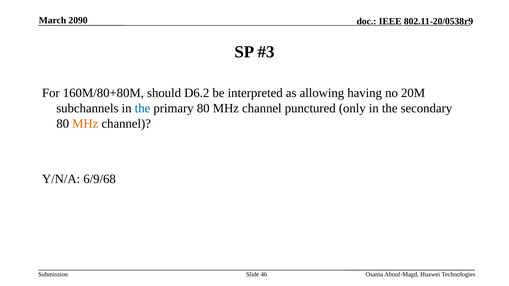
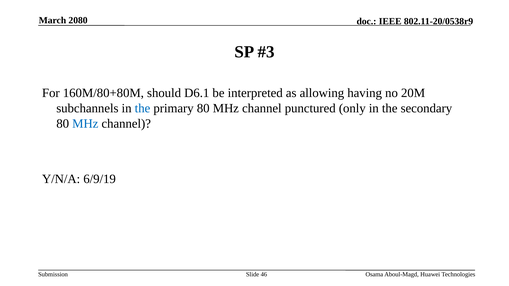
2090: 2090 -> 2080
D6.2: D6.2 -> D6.1
MHz at (85, 124) colour: orange -> blue
6/9/68: 6/9/68 -> 6/9/19
